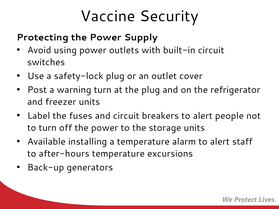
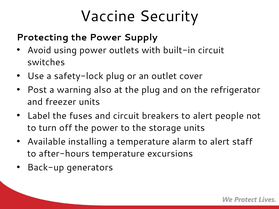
warning turn: turn -> also
